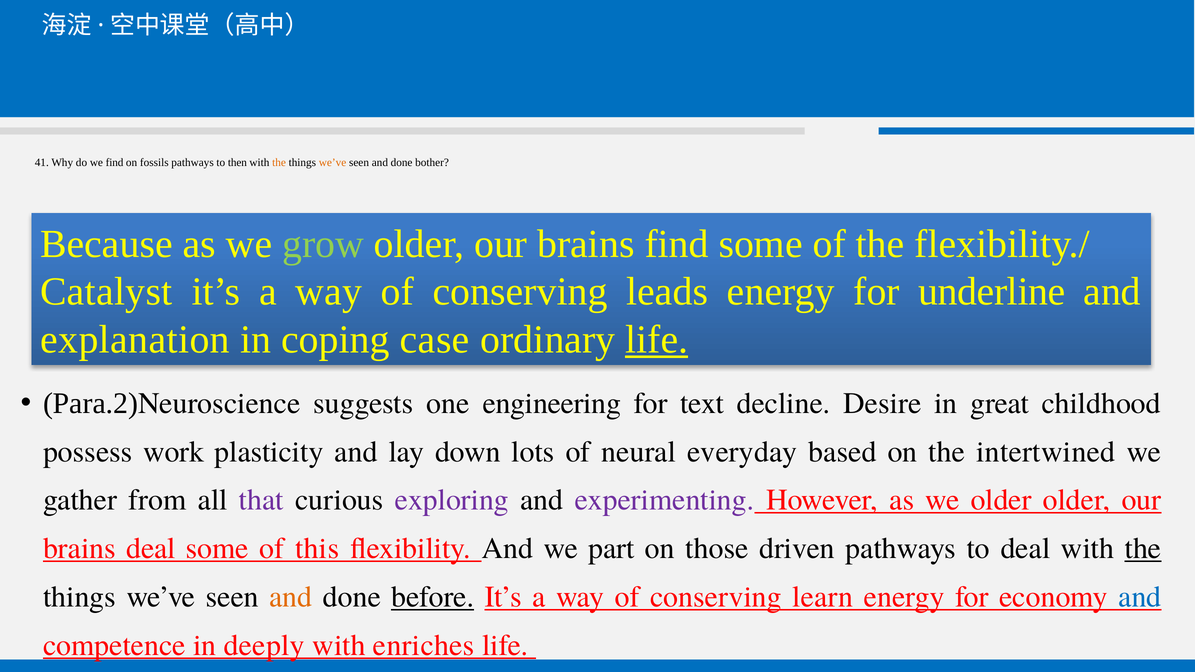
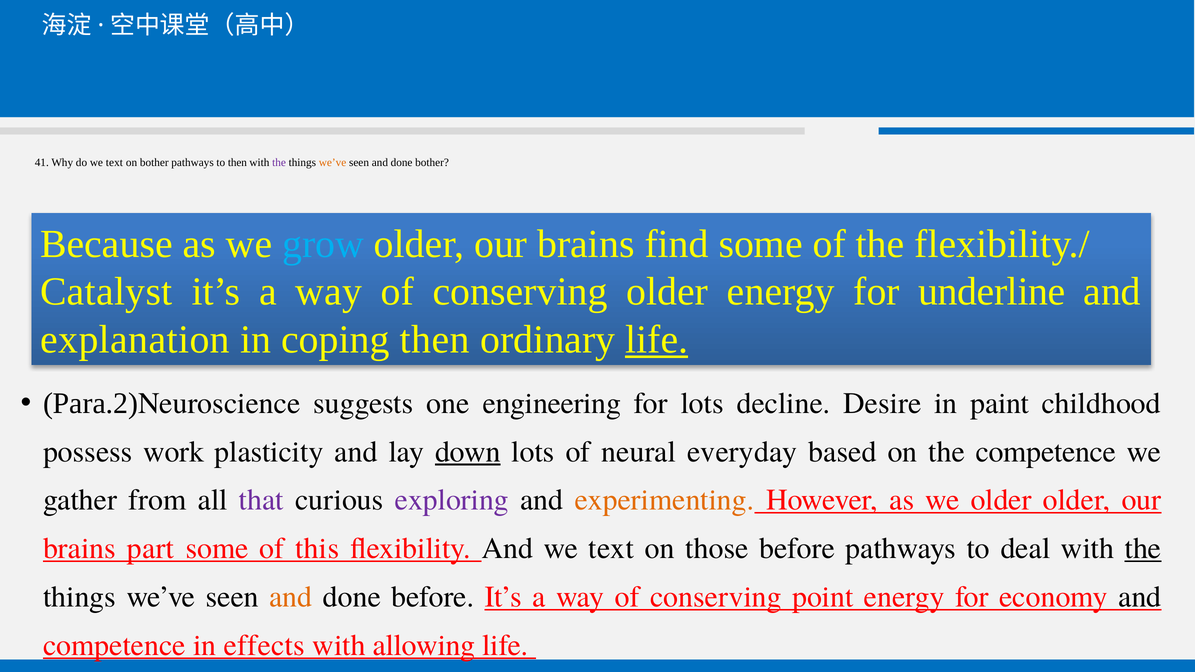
do we find: find -> text
on fossils: fossils -> bother
the at (279, 163) colour: orange -> purple
grow colour: light green -> light blue
conserving leads: leads -> older
coping case: case -> then
for text: text -> lots
great: great -> paint
down underline: none -> present
the intertwined: intertwined -> competence
experimenting colour: purple -> orange
brains deal: deal -> part
And we part: part -> text
those driven: driven -> before
before at (433, 597) underline: present -> none
learn: learn -> point
and at (1140, 597) colour: blue -> black
deeply: deeply -> effects
enriches: enriches -> allowing
